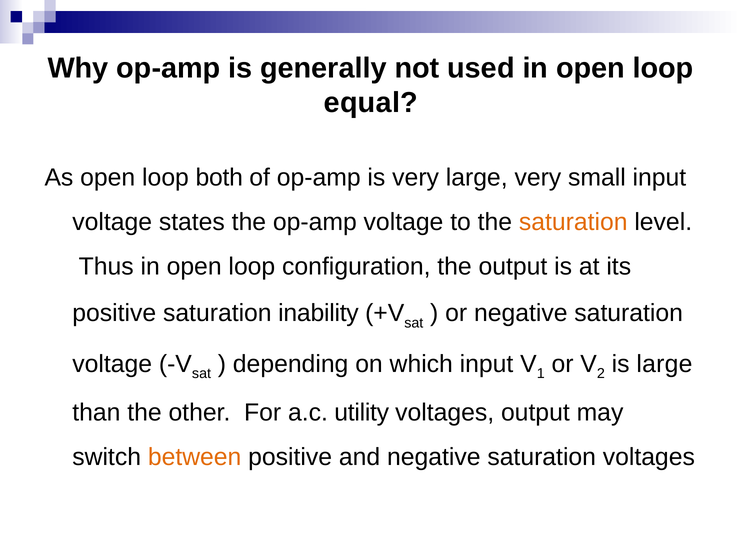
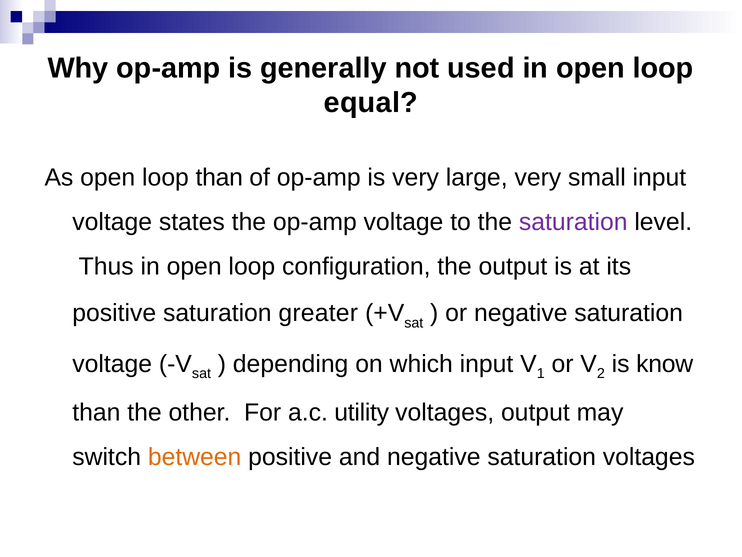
loop both: both -> than
saturation at (573, 222) colour: orange -> purple
inability: inability -> greater
is large: large -> know
